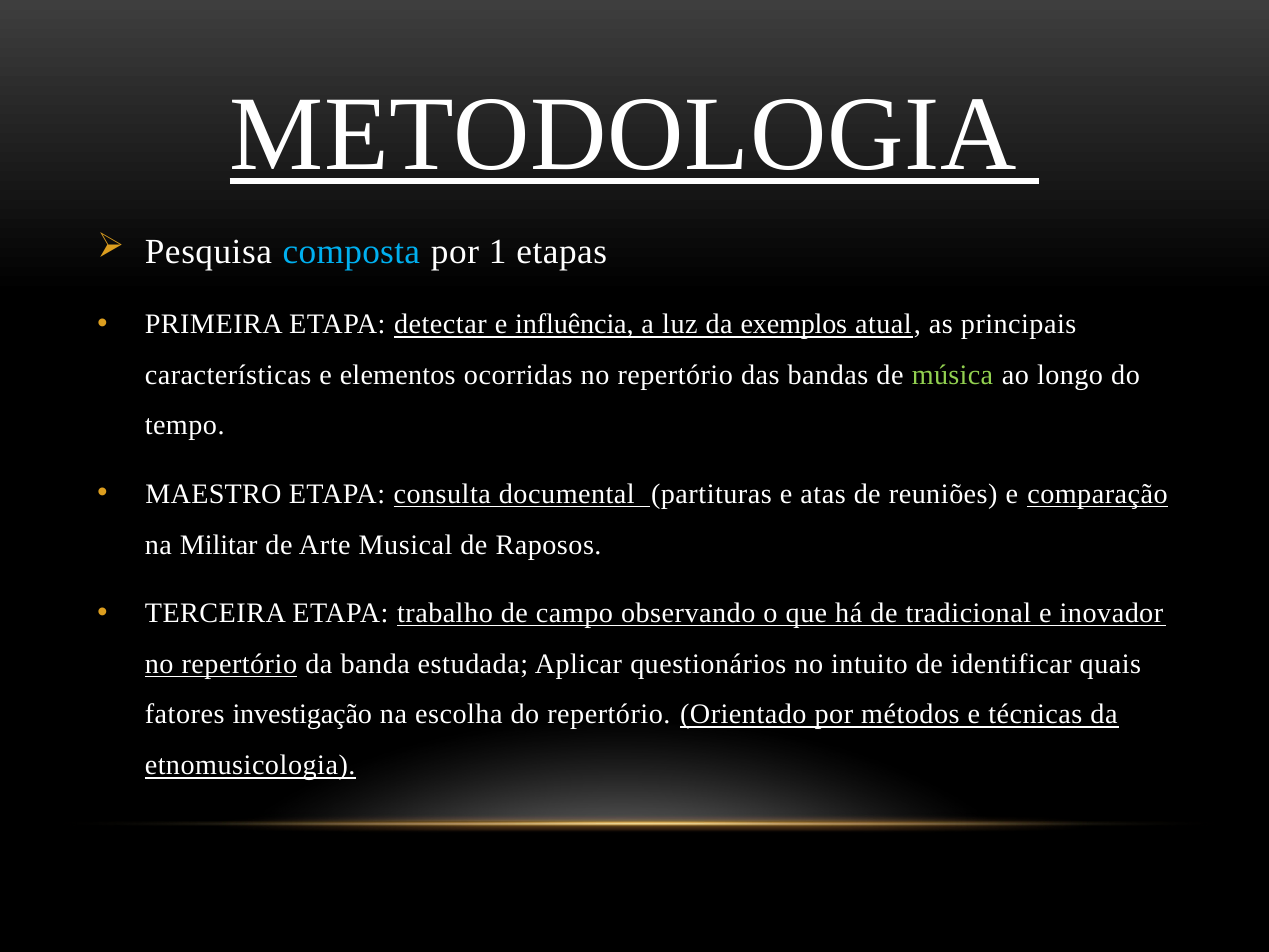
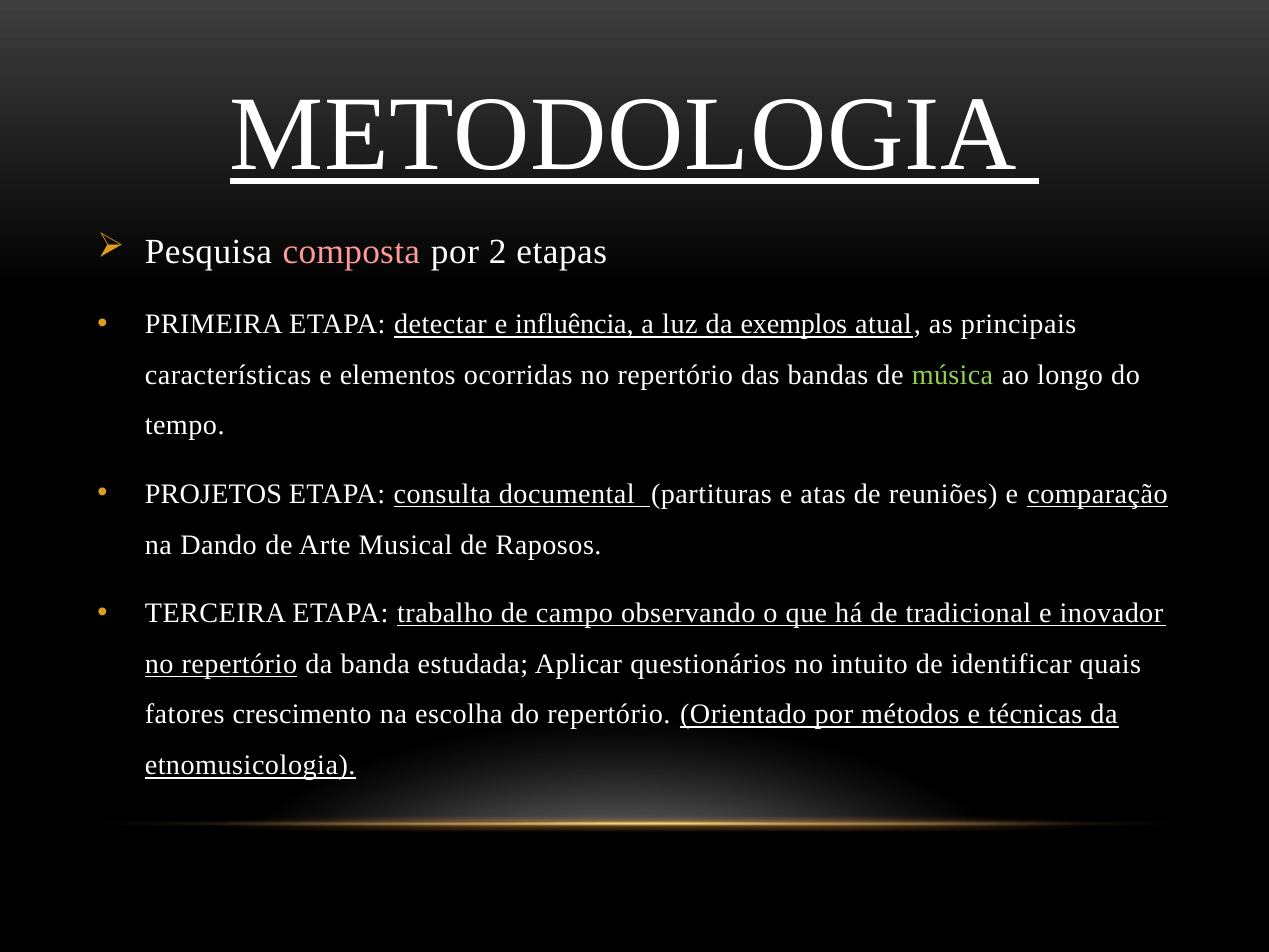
composta colour: light blue -> pink
1: 1 -> 2
MAESTRO: MAESTRO -> PROJETOS
Militar: Militar -> Dando
investigação: investigação -> crescimento
